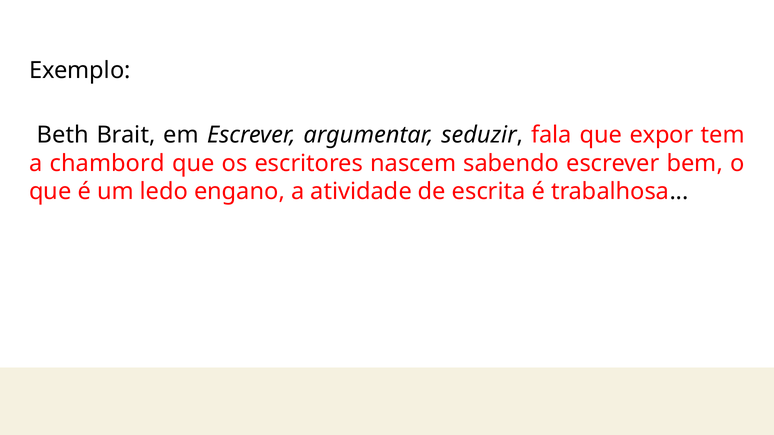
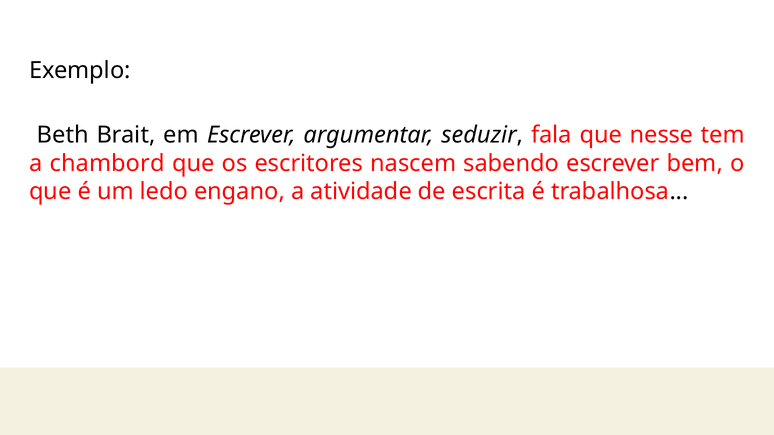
expor: expor -> nesse
